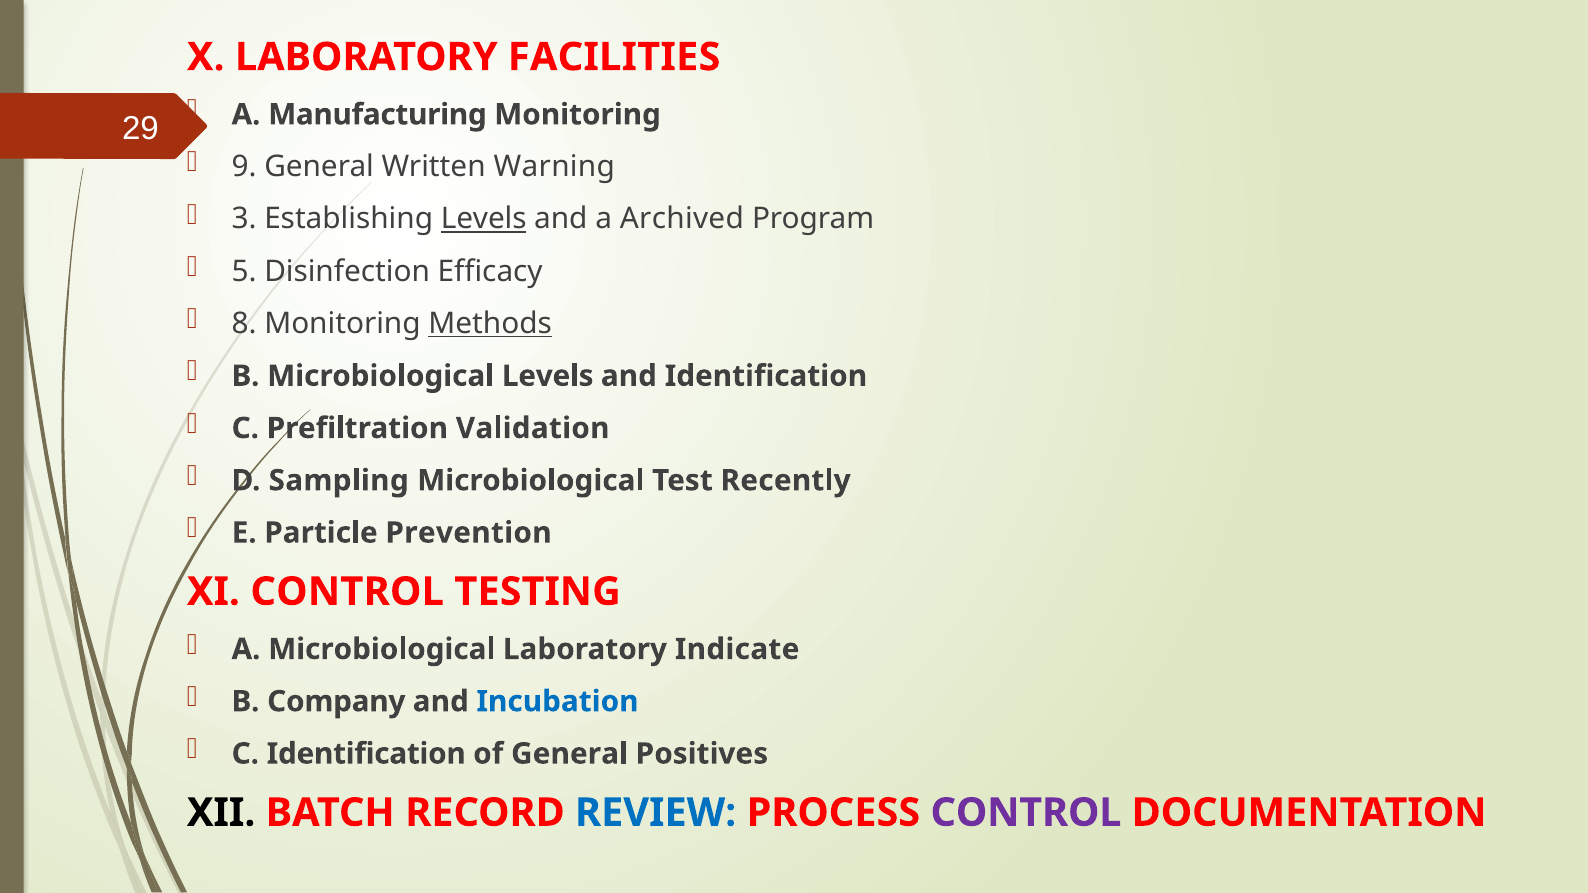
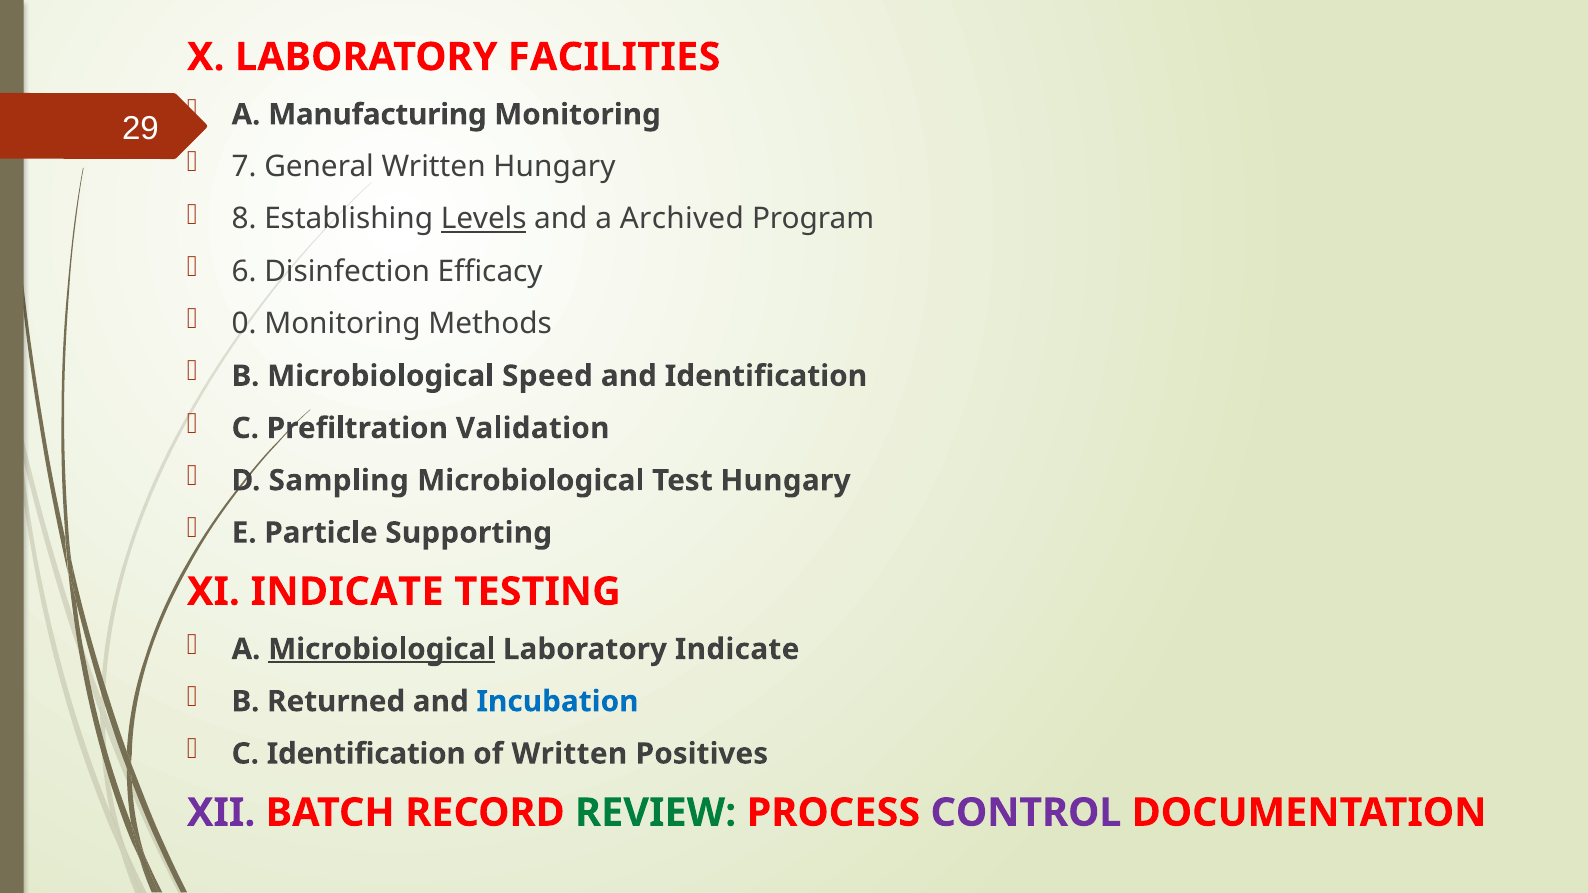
9: 9 -> 7
Written Warning: Warning -> Hungary
3: 3 -> 8
5: 5 -> 6
8: 8 -> 0
Methods underline: present -> none
Microbiological Levels: Levels -> Speed
Test Recently: Recently -> Hungary
Prevention: Prevention -> Supporting
XI CONTROL: CONTROL -> INDICATE
Microbiological at (382, 649) underline: none -> present
Company: Company -> Returned
of General: General -> Written
XII colour: black -> purple
REVIEW colour: blue -> green
